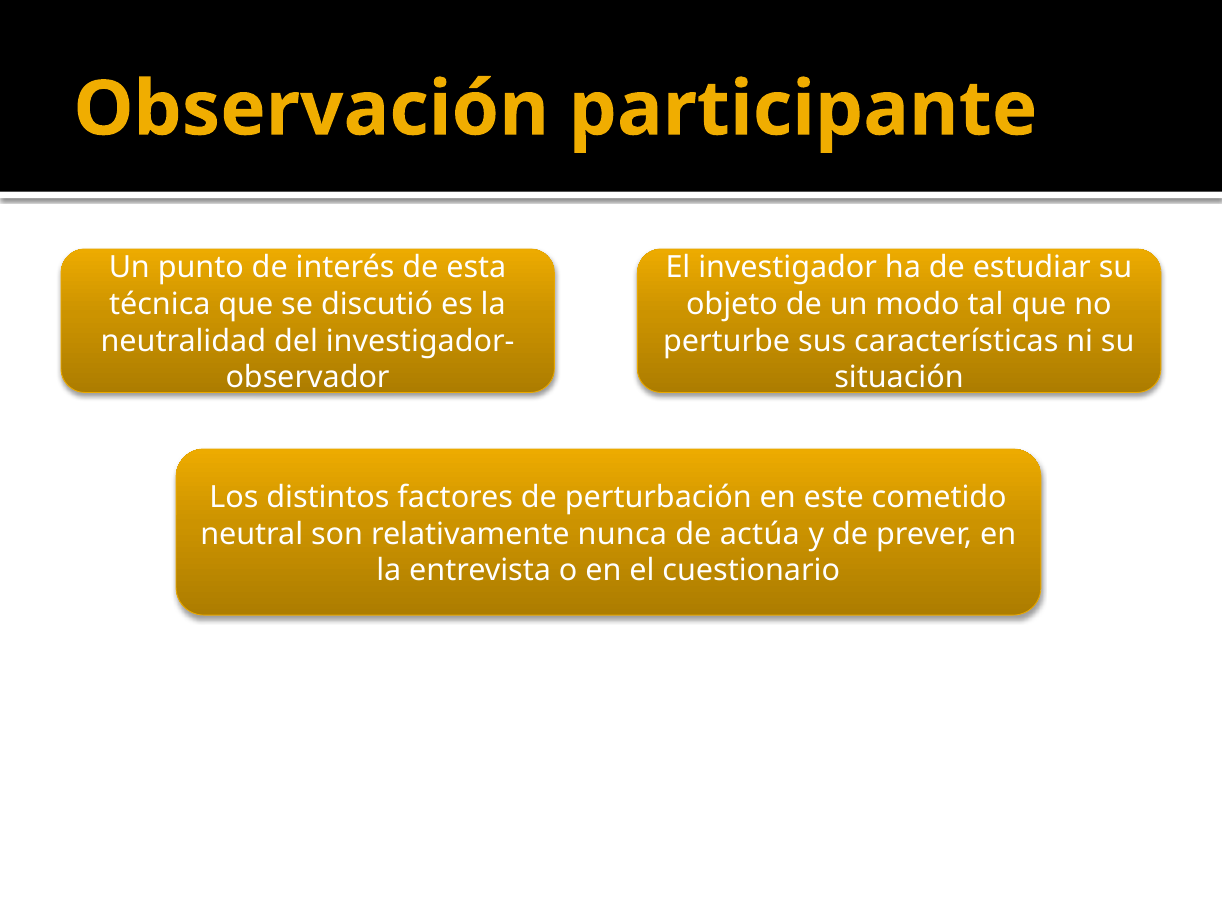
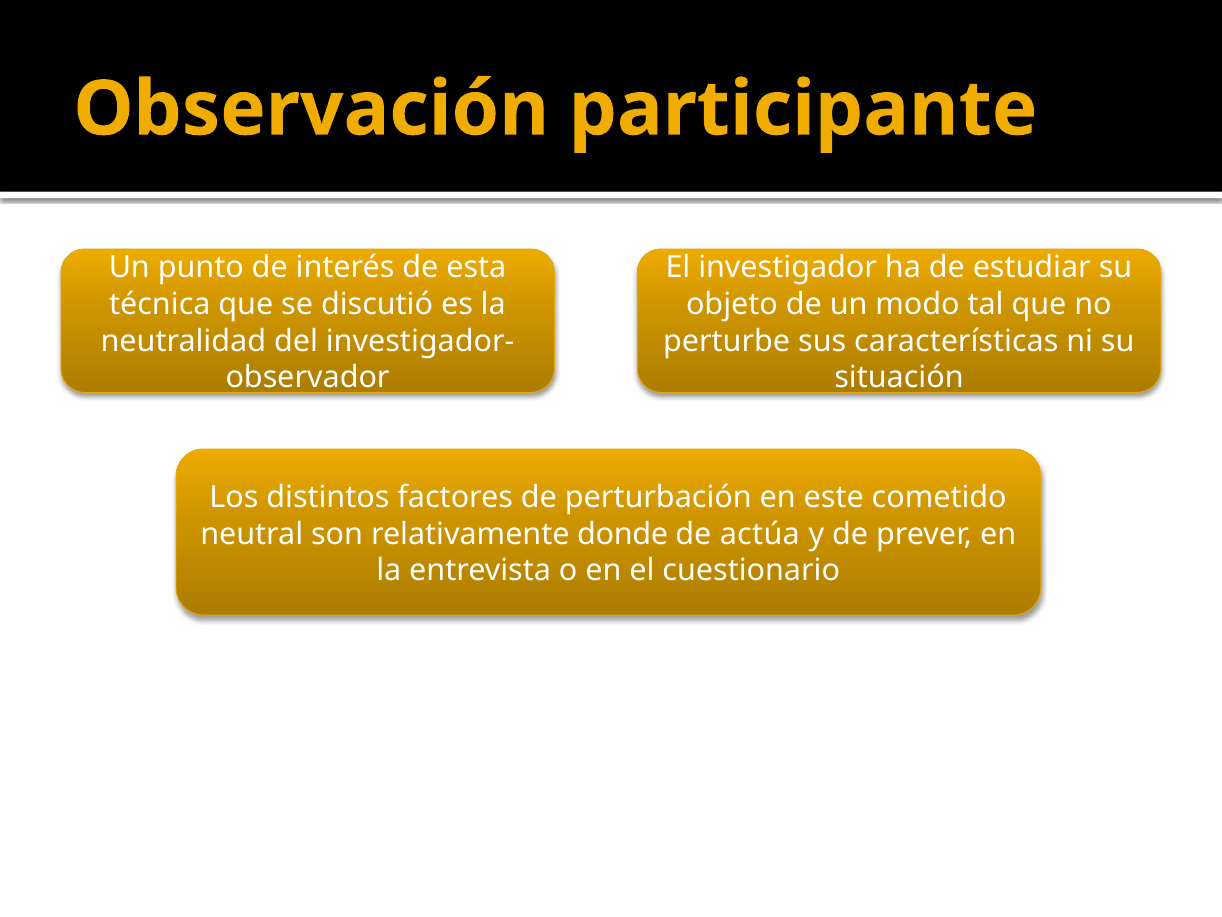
nunca: nunca -> donde
